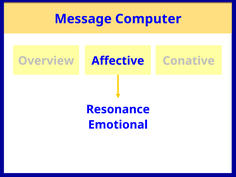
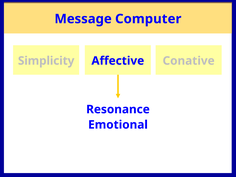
Overview: Overview -> Simplicity
